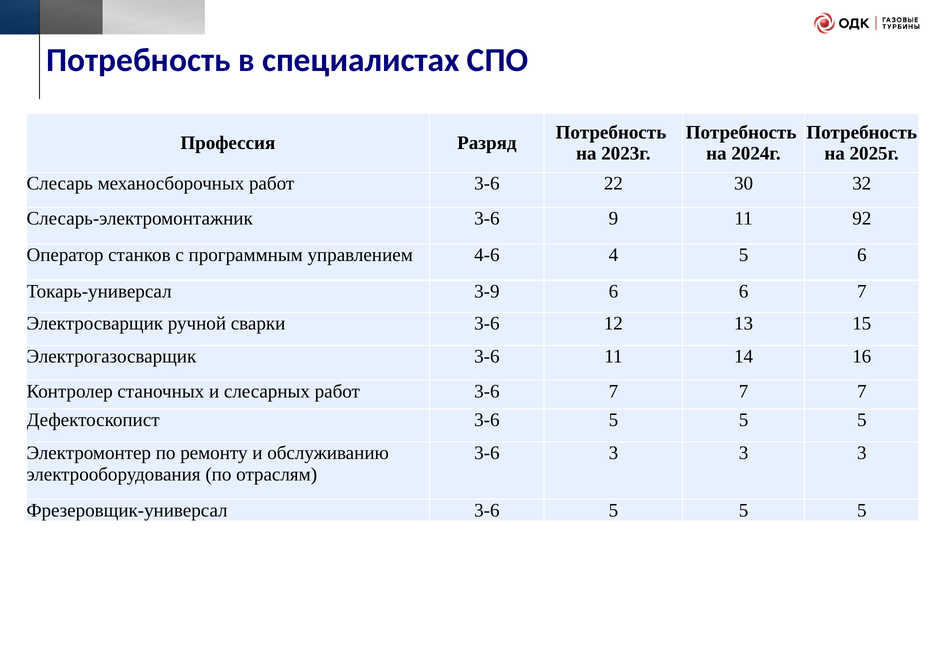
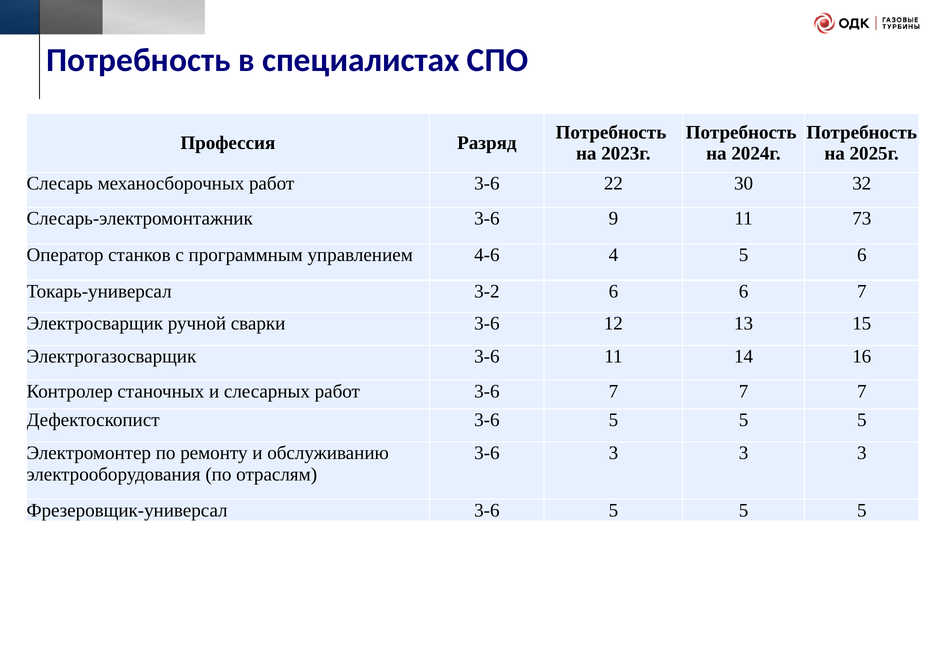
92: 92 -> 73
3-9: 3-9 -> 3-2
